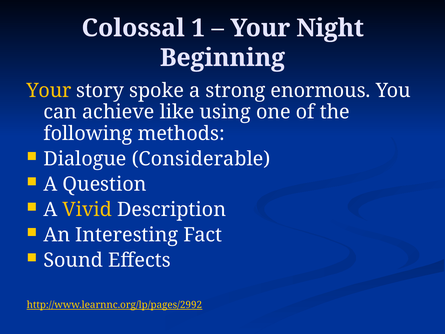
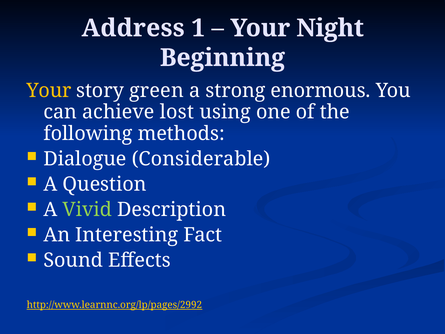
Colossal: Colossal -> Address
spoke: spoke -> green
like: like -> lost
Vivid colour: yellow -> light green
